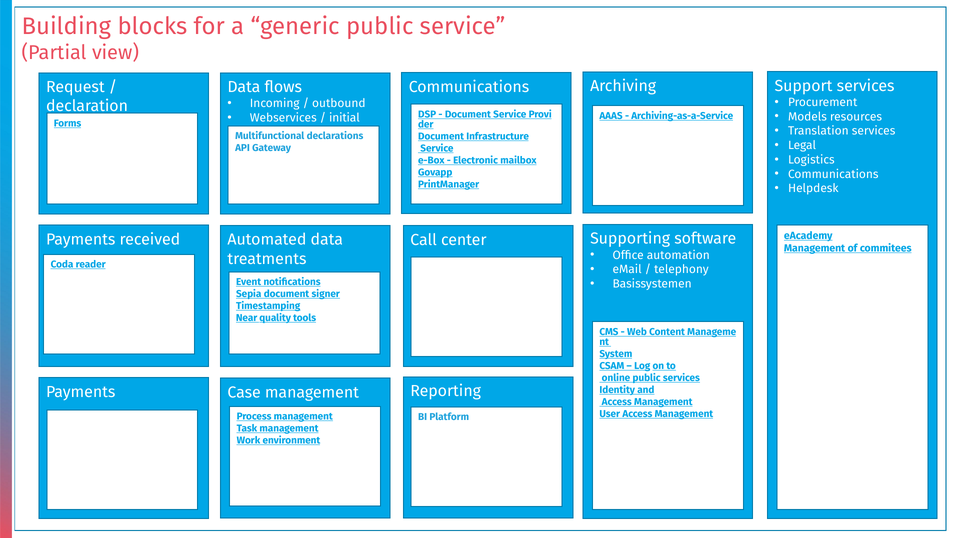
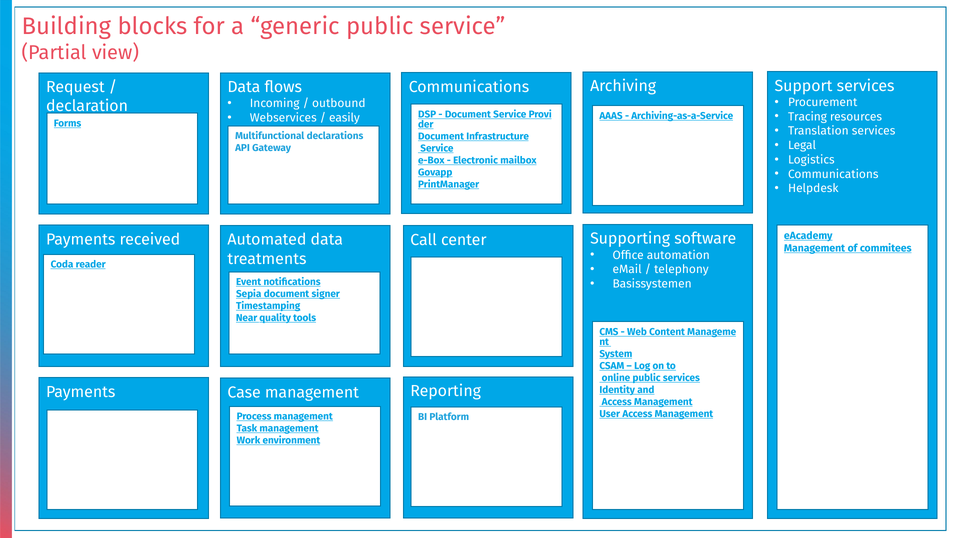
Models: Models -> Tracing
initial: initial -> easily
